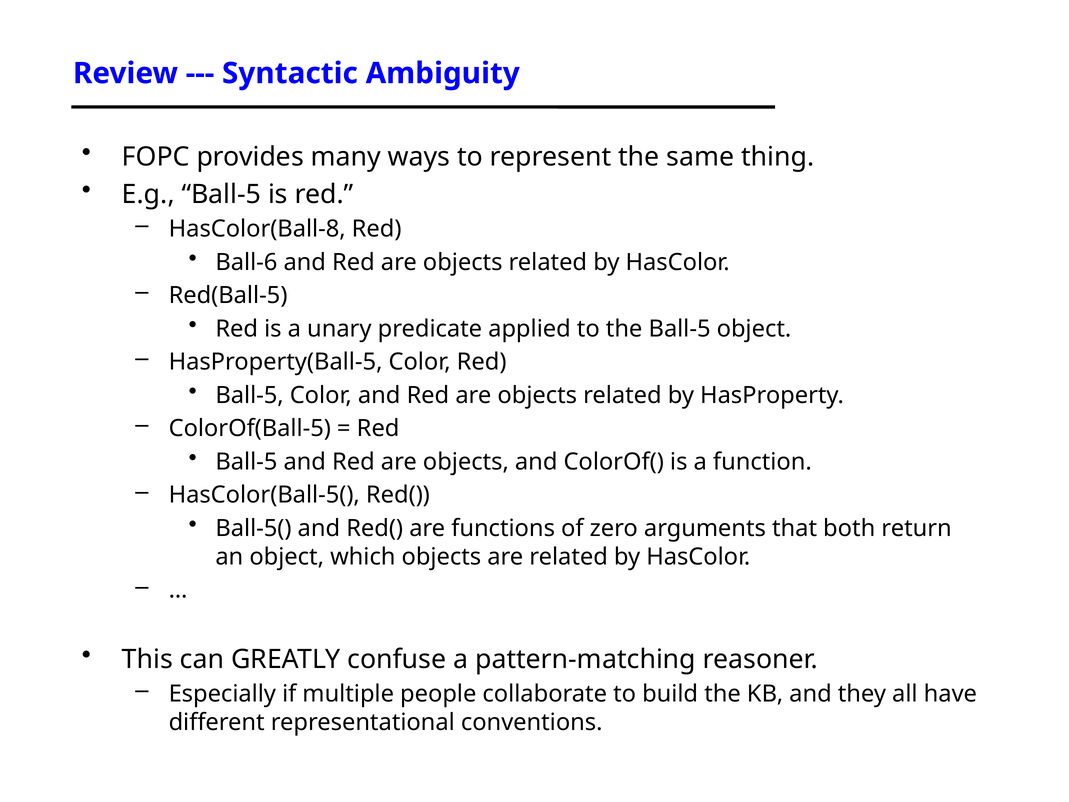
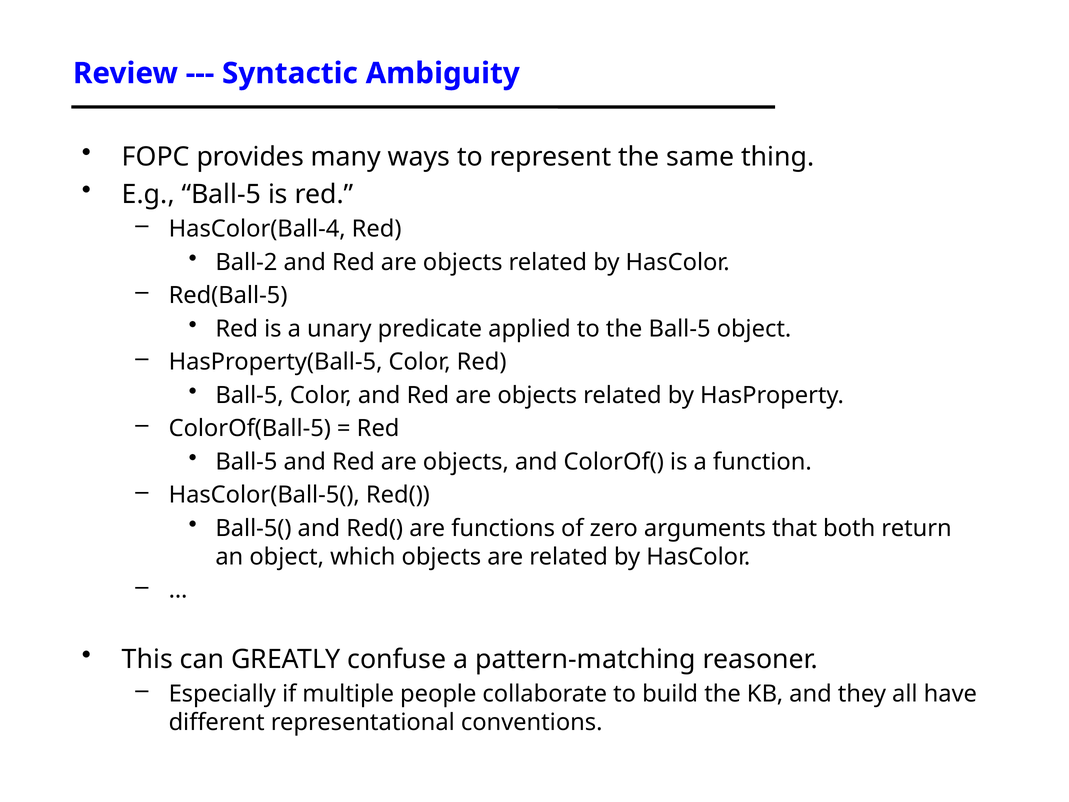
HasColor(Ball-8: HasColor(Ball-8 -> HasColor(Ball-4
Ball-6: Ball-6 -> Ball-2
